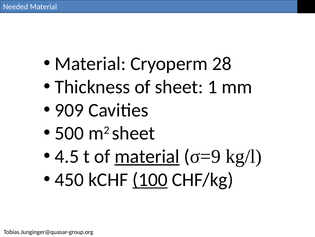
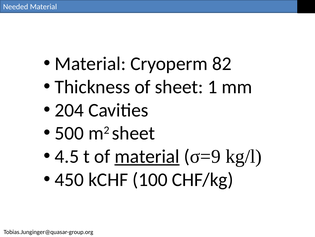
28: 28 -> 82
909: 909 -> 204
100 underline: present -> none
